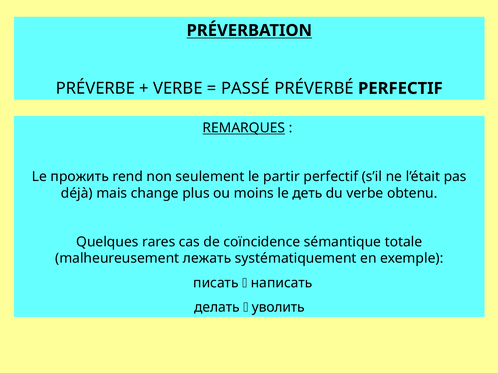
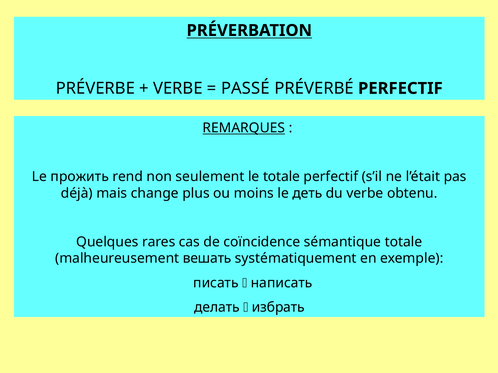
le partir: partir -> totale
лежать: лежать -> вешать
уволить: уволить -> избрать
